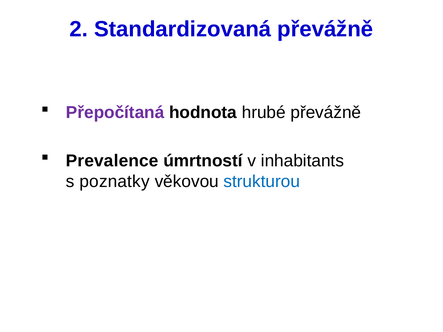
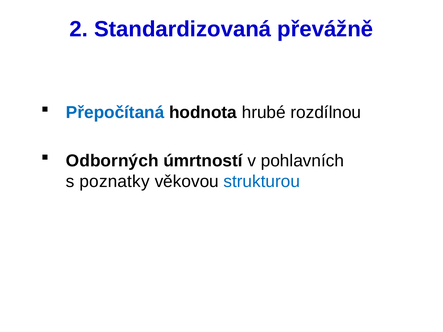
Přepočítaná colour: purple -> blue
hrubé převážně: převážně -> rozdílnou
Prevalence: Prevalence -> Odborných
inhabitants: inhabitants -> pohlavních
